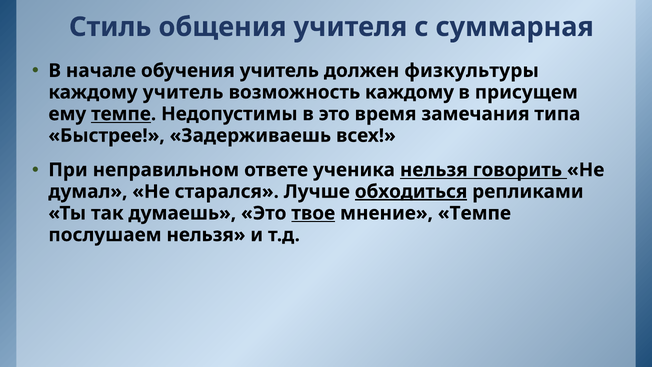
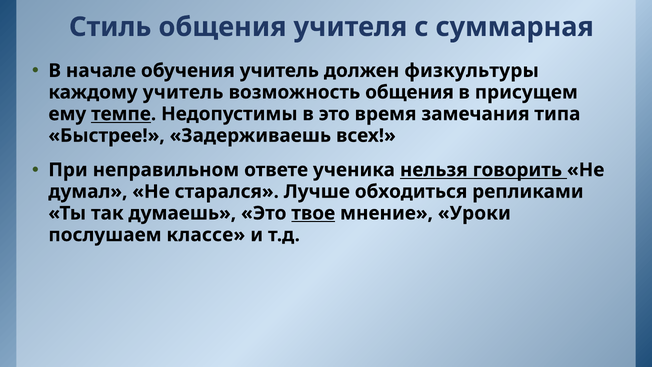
возможность каждому: каждому -> общения
обходиться underline: present -> none
мнение Темпе: Темпе -> Уроки
послушаем нельзя: нельзя -> классе
